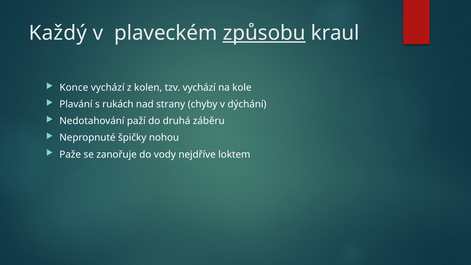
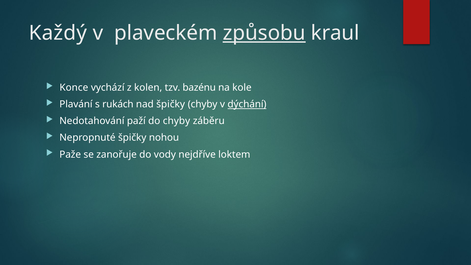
tzv vychází: vychází -> bazénu
nad strany: strany -> špičky
dýchání underline: none -> present
do druhá: druhá -> chyby
